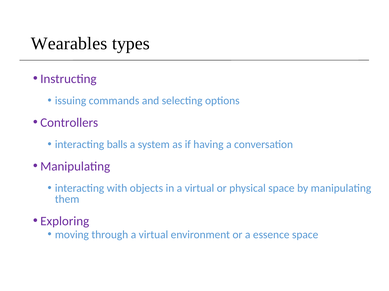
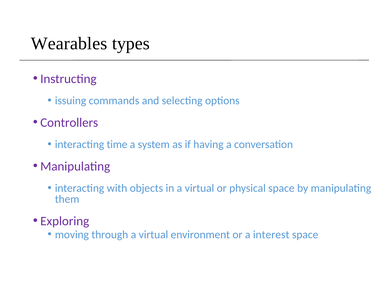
balls: balls -> time
essence: essence -> interest
